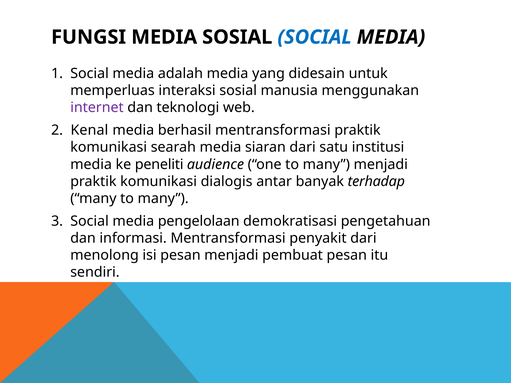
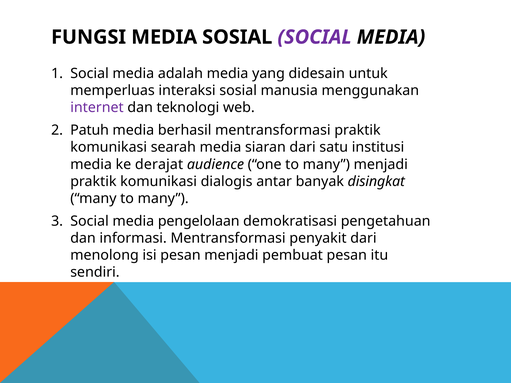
SOCIAL at (315, 37) colour: blue -> purple
Kenal: Kenal -> Patuh
peneliti: peneliti -> derajat
terhadap: terhadap -> disingkat
